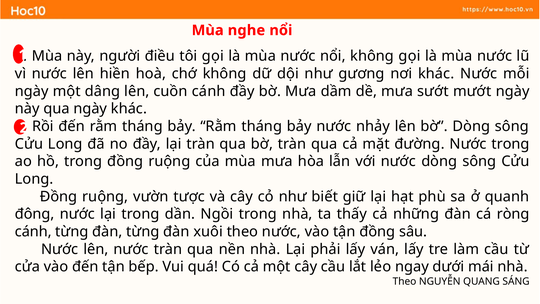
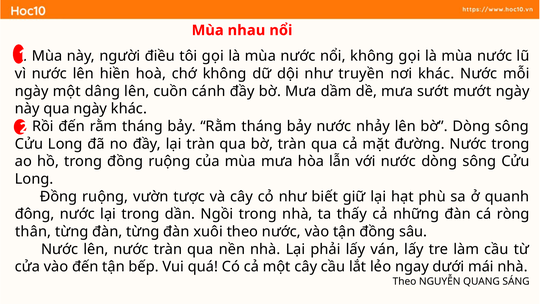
nghe: nghe -> nhau
gương: gương -> truyền
cánh at (33, 232): cánh -> thân
